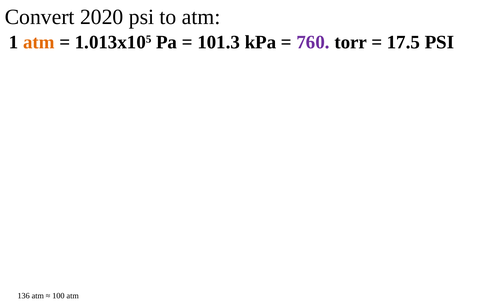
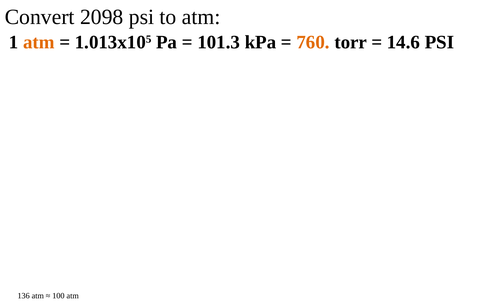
2020: 2020 -> 2098
760 colour: purple -> orange
17.5: 17.5 -> 14.6
